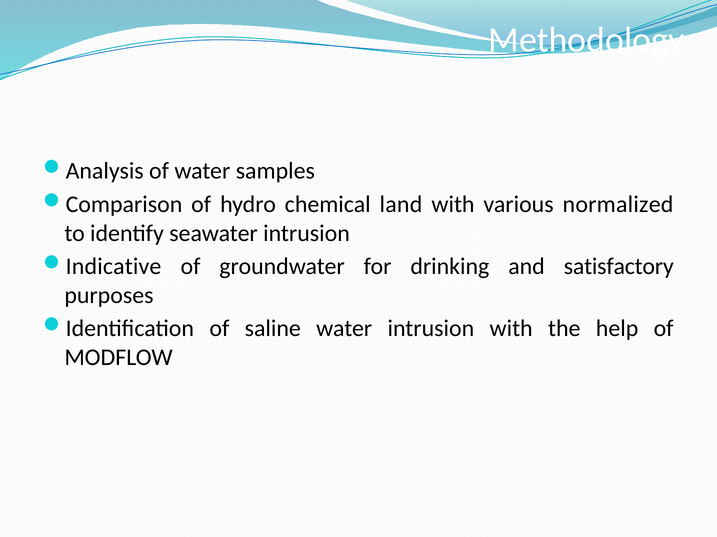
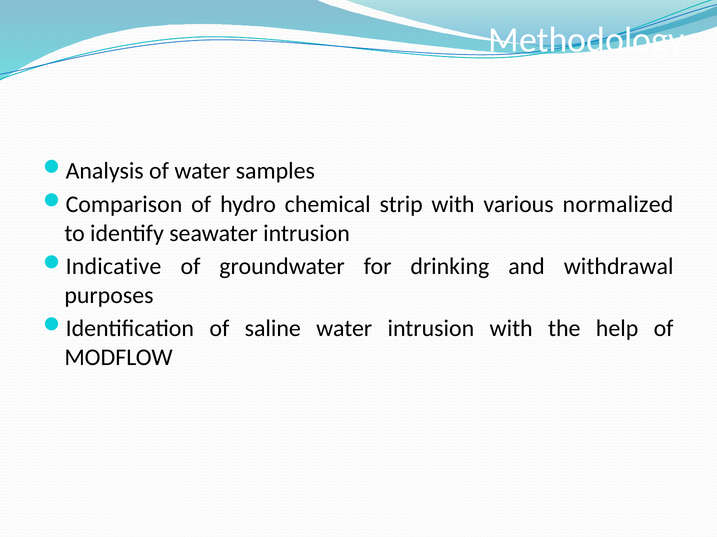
land: land -> strip
satisfactory: satisfactory -> withdrawal
